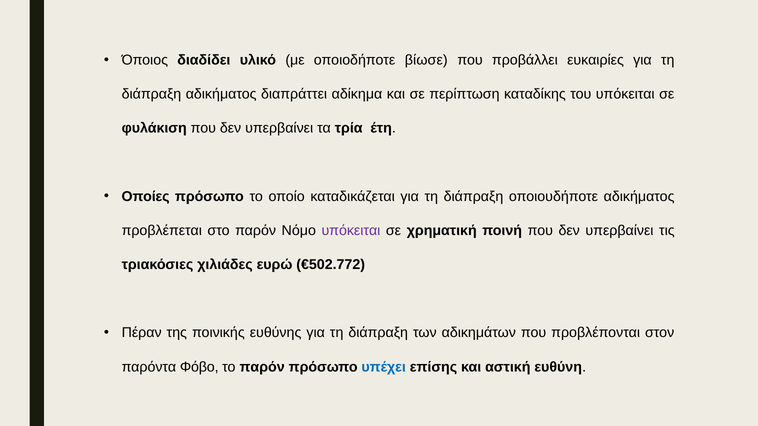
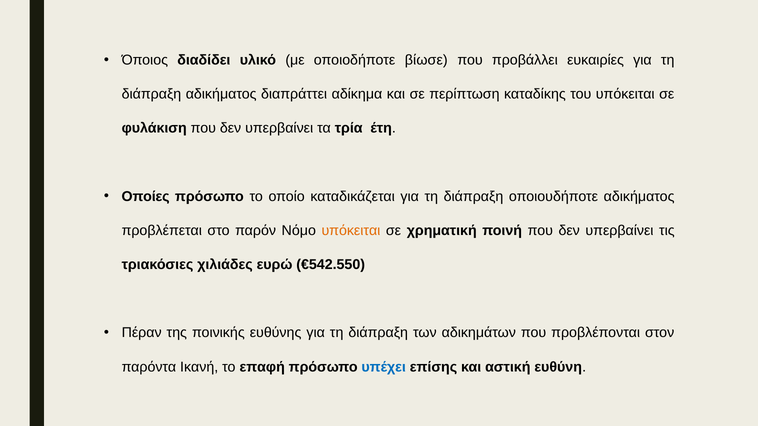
υπόκειται at (351, 231) colour: purple -> orange
€502.772: €502.772 -> €542.550
Φόβο: Φόβο -> Ικανή
το παρόν: παρόν -> επαφή
